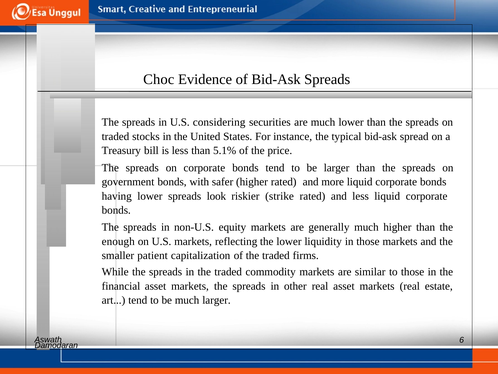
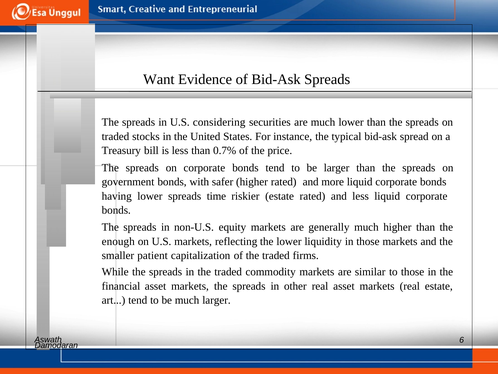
Choc: Choc -> Want
5.1%: 5.1% -> 0.7%
look: look -> time
riskier strike: strike -> estate
